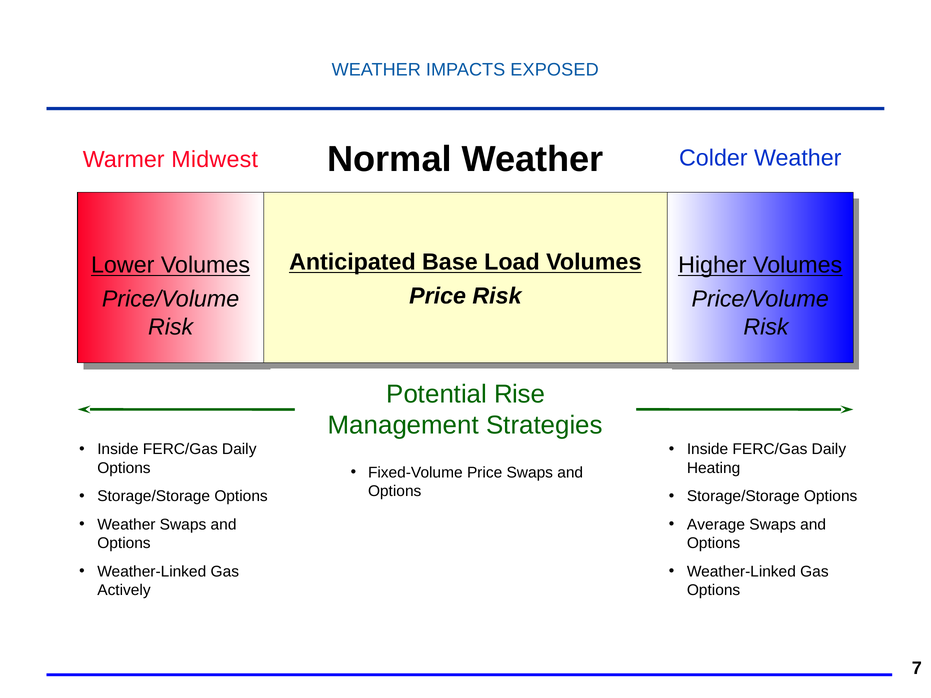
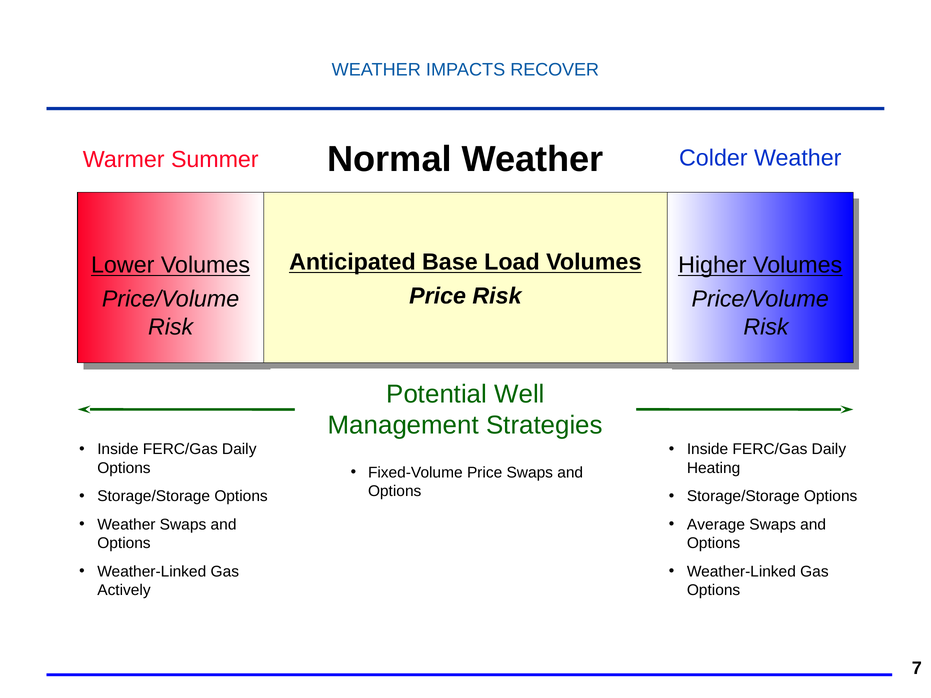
EXPOSED: EXPOSED -> RECOVER
Midwest: Midwest -> Summer
Rise: Rise -> Well
